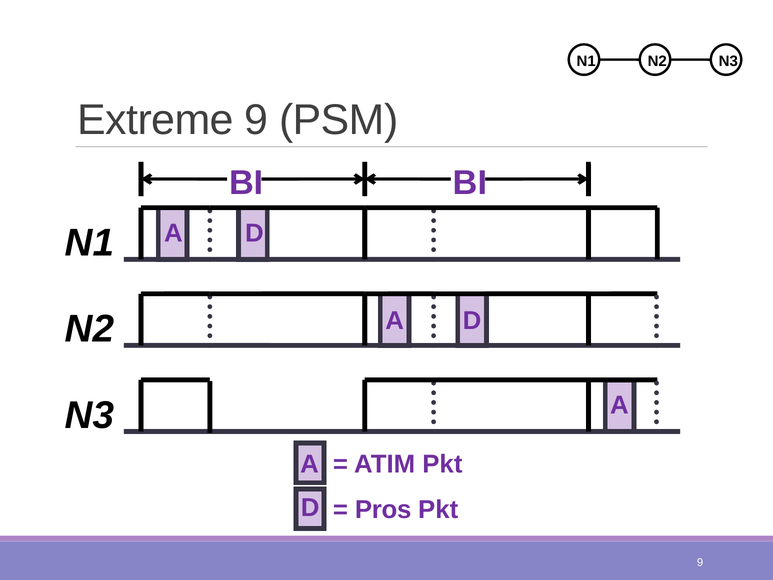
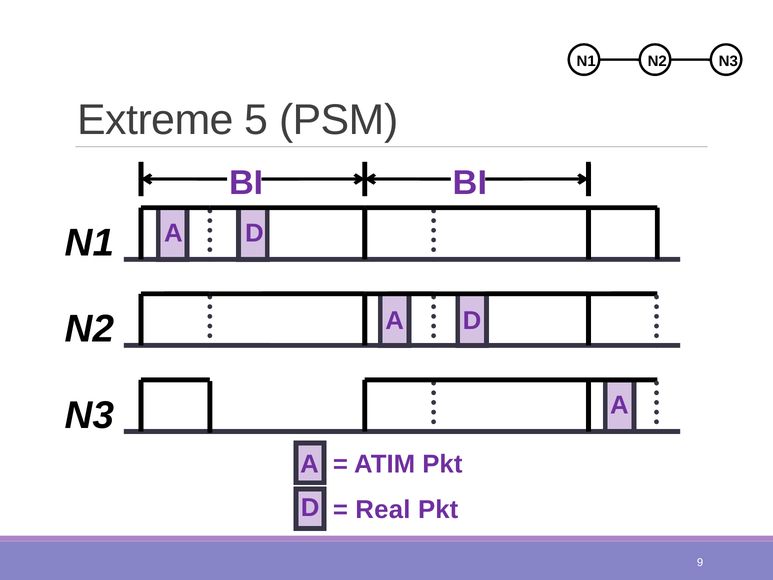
Extreme 9: 9 -> 5
Pros: Pros -> Real
